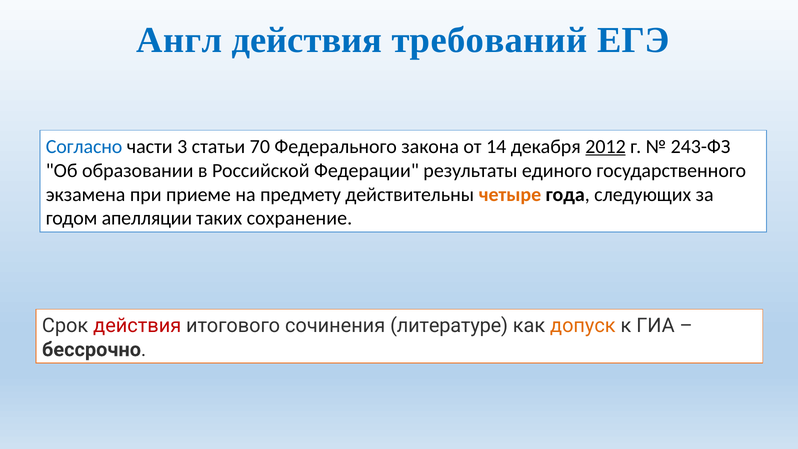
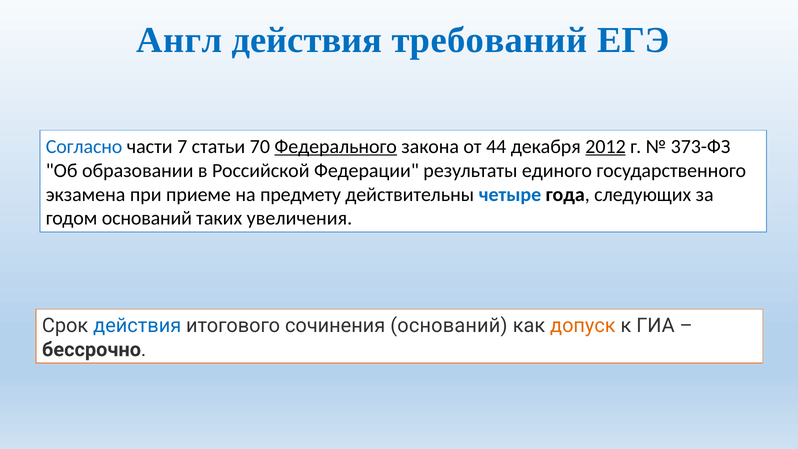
3: 3 -> 7
Федерального underline: none -> present
14: 14 -> 44
243-ФЗ: 243-ФЗ -> 373-ФЗ
четыре colour: orange -> blue
годом апелляции: апелляции -> оснований
сохранение: сохранение -> увеличения
действия at (137, 326) colour: red -> blue
сочинения литературе: литературе -> оснований
